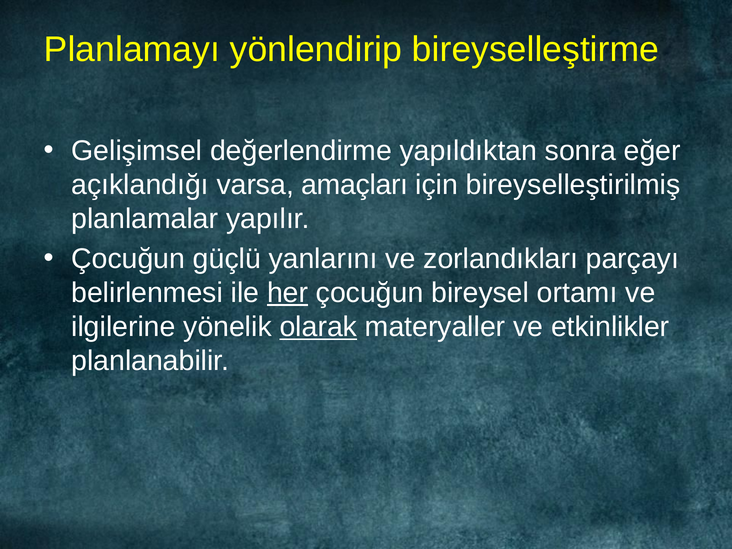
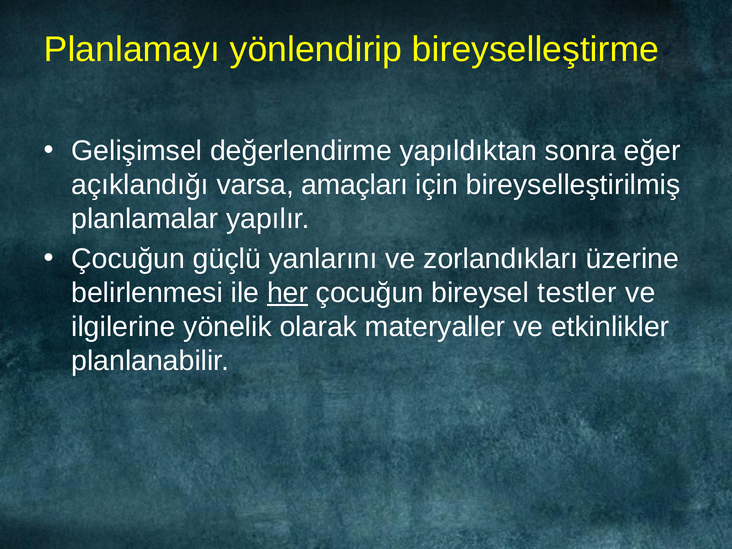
parçayı: parçayı -> üzerine
ortamı: ortamı -> testler
olarak underline: present -> none
